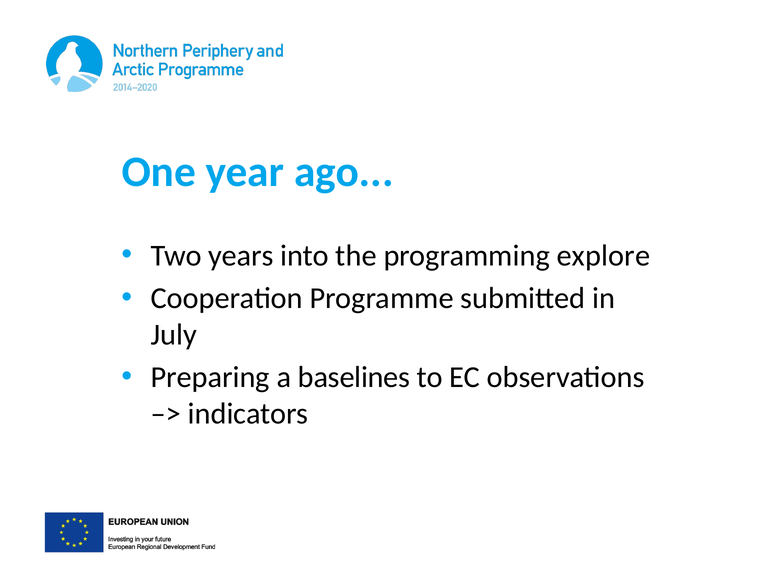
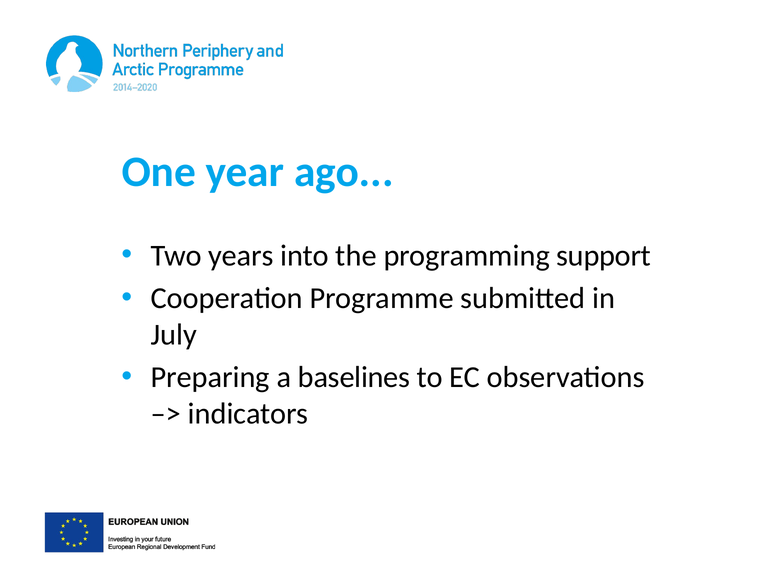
explore: explore -> support
